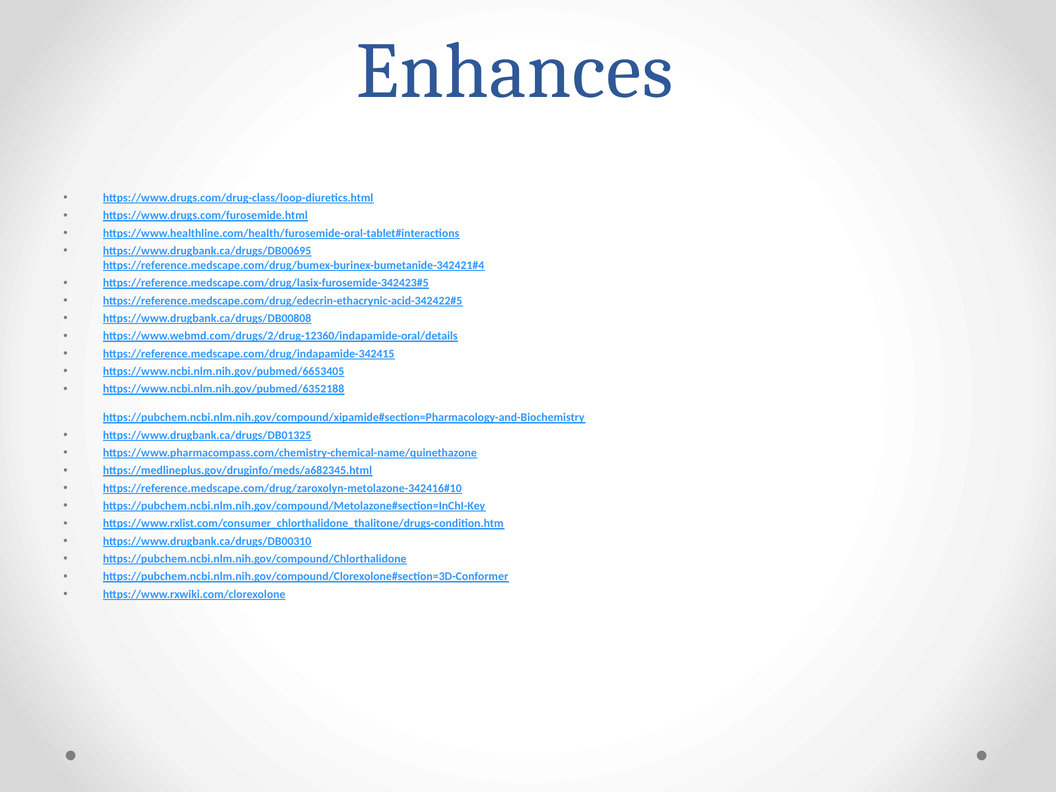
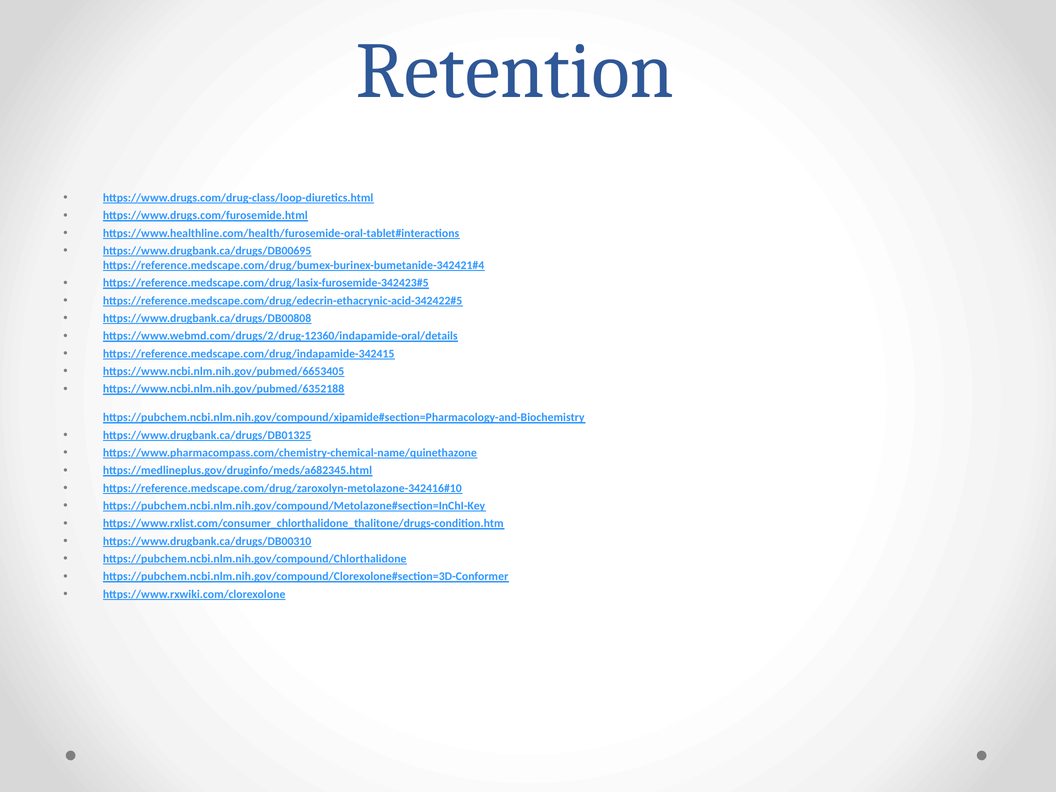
Enhances: Enhances -> Retention
